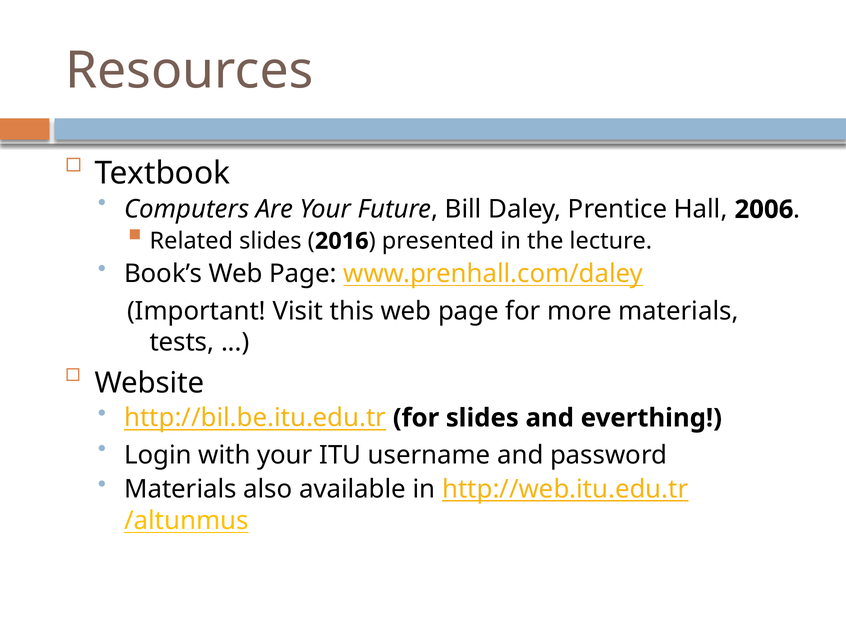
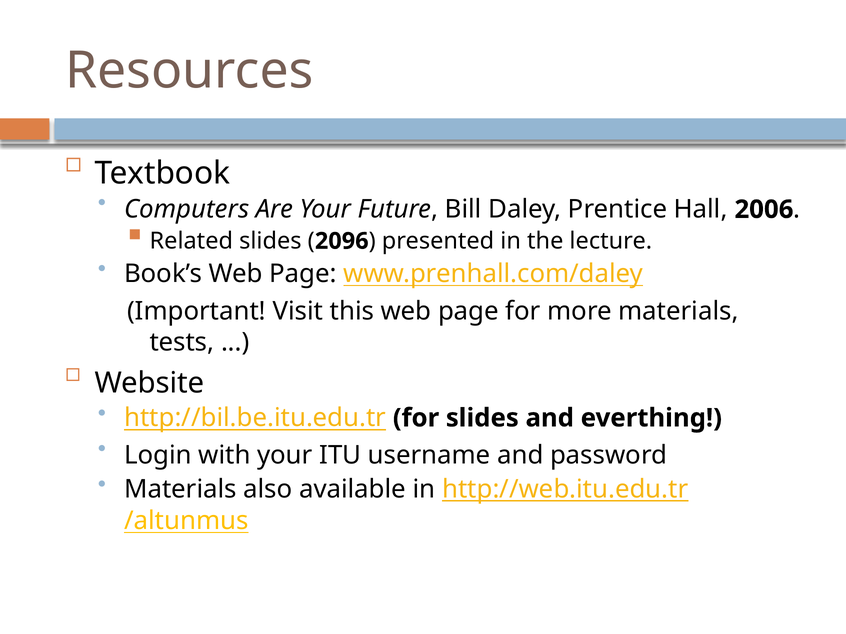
2016: 2016 -> 2096
